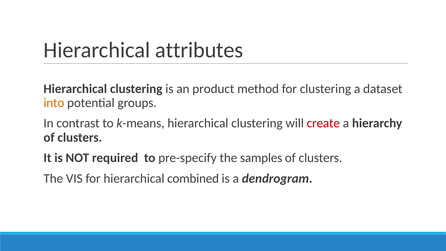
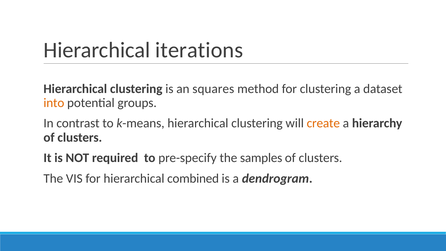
attributes: attributes -> iterations
product: product -> squares
create colour: red -> orange
